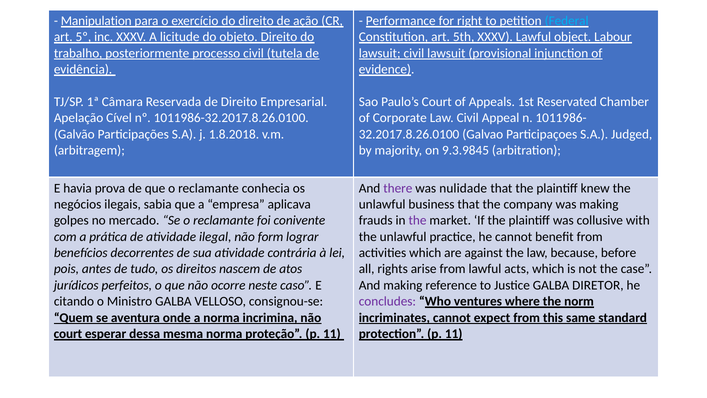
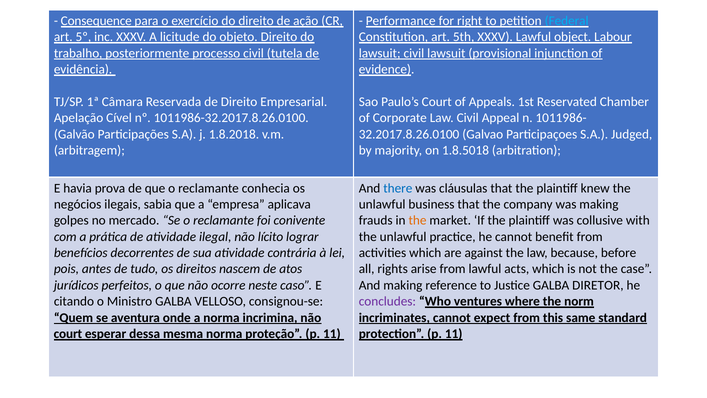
Manipulation: Manipulation -> Consequence
9.3.9845: 9.3.9845 -> 1.8.5018
there colour: purple -> blue
nulidade: nulidade -> cláusulas
the at (418, 220) colour: purple -> orange
form: form -> lícito
